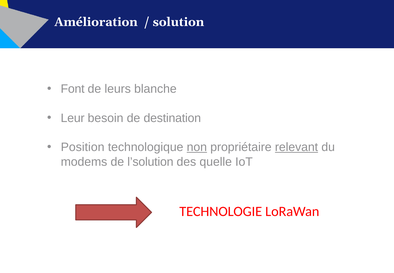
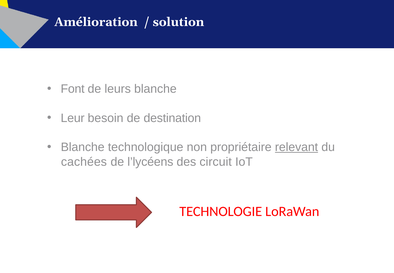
Position at (83, 147): Position -> Blanche
non underline: present -> none
modems: modems -> cachées
l’solution: l’solution -> l’lycéens
quelle: quelle -> circuit
